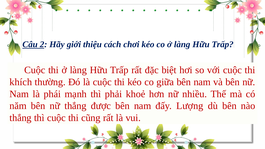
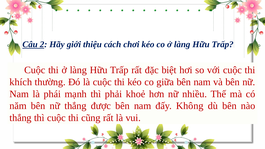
Lượng: Lượng -> Không
